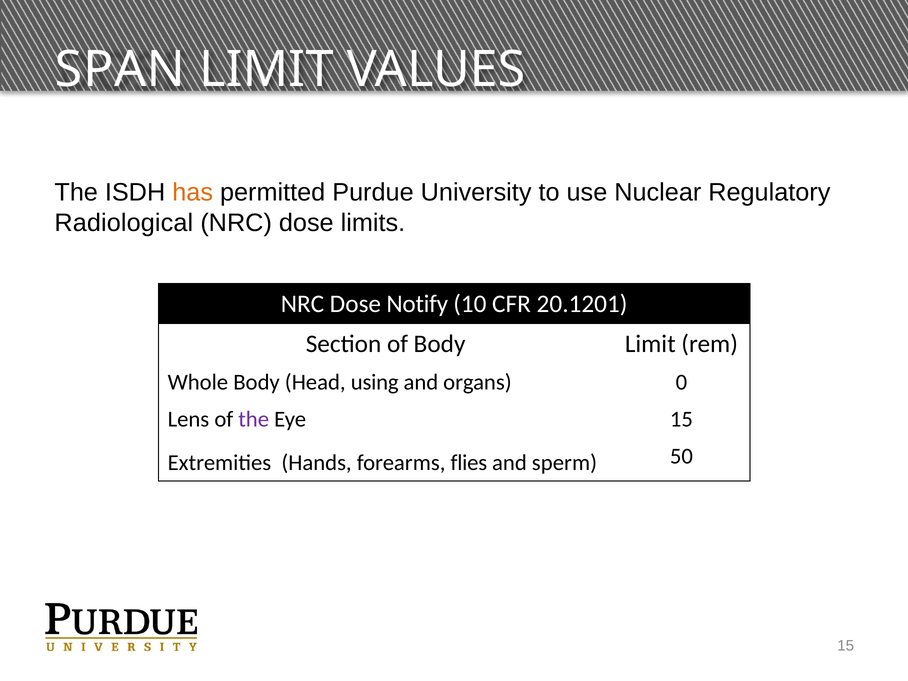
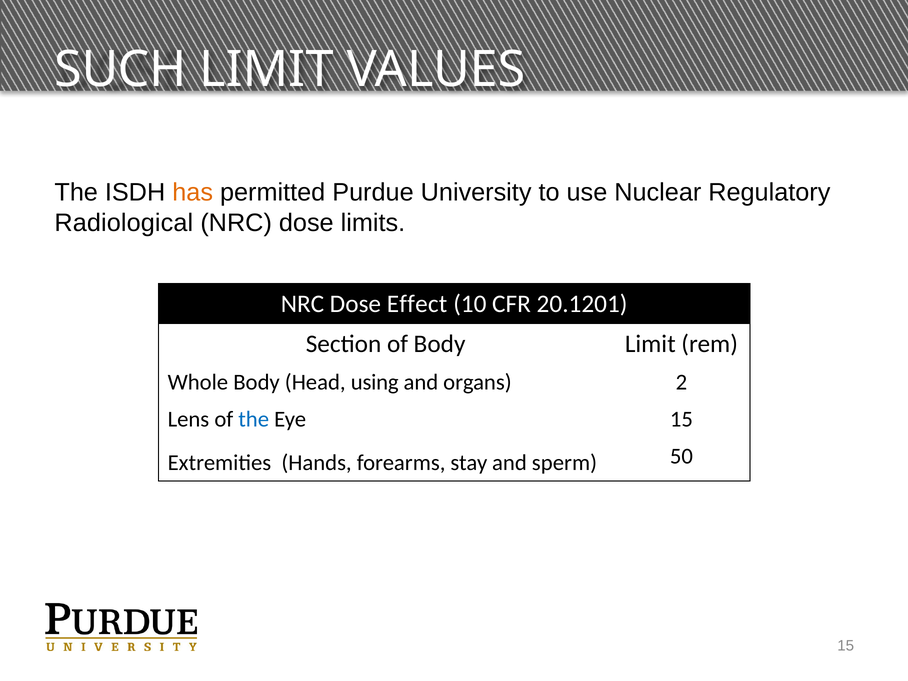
SPAN: SPAN -> SUCH
Notify: Notify -> Effect
0: 0 -> 2
the at (254, 419) colour: purple -> blue
flies: flies -> stay
